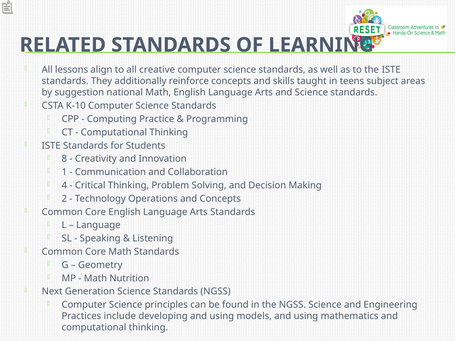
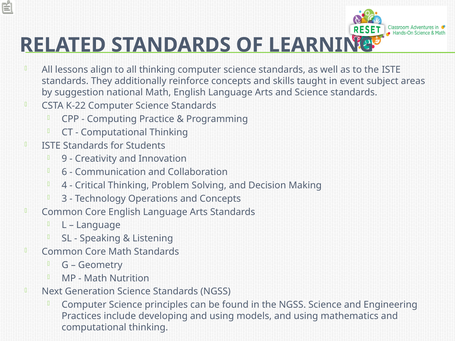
all creative: creative -> thinking
teens: teens -> event
K-10: K-10 -> K-22
8: 8 -> 9
1: 1 -> 6
2: 2 -> 3
